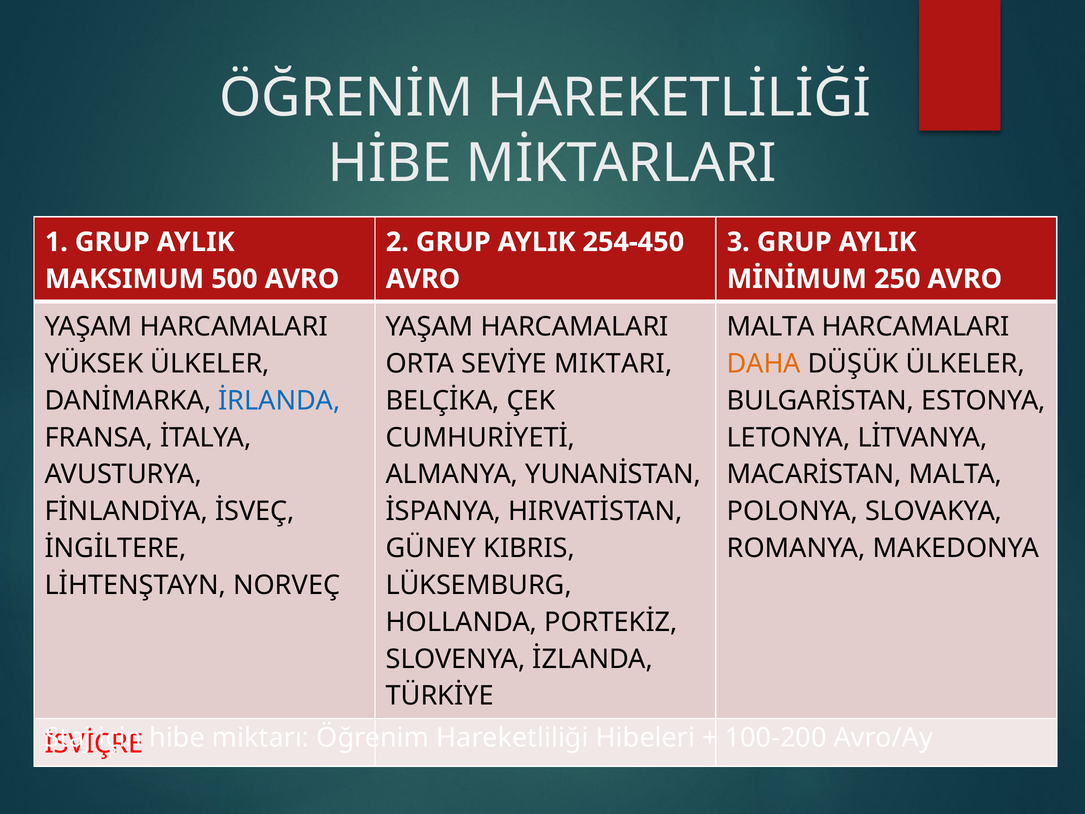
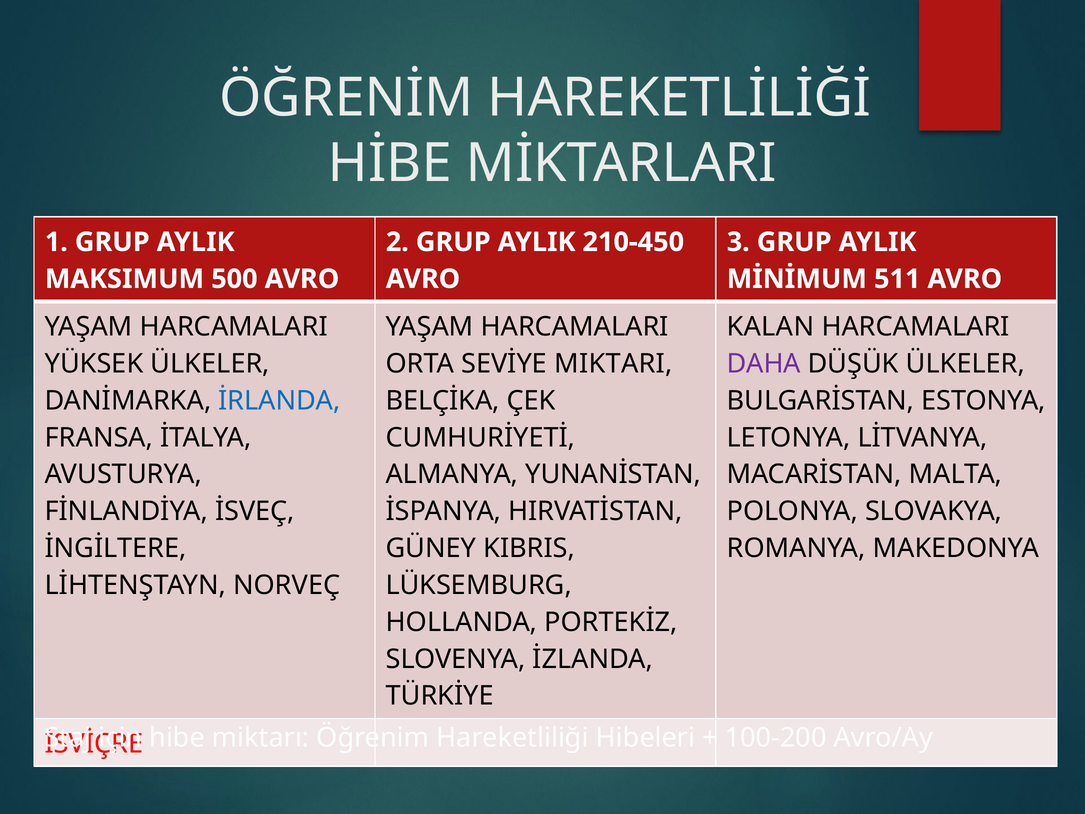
254-450: 254-450 -> 210-450
250: 250 -> 511
MALTA at (771, 327): MALTA -> KALAN
DAHA colour: orange -> purple
